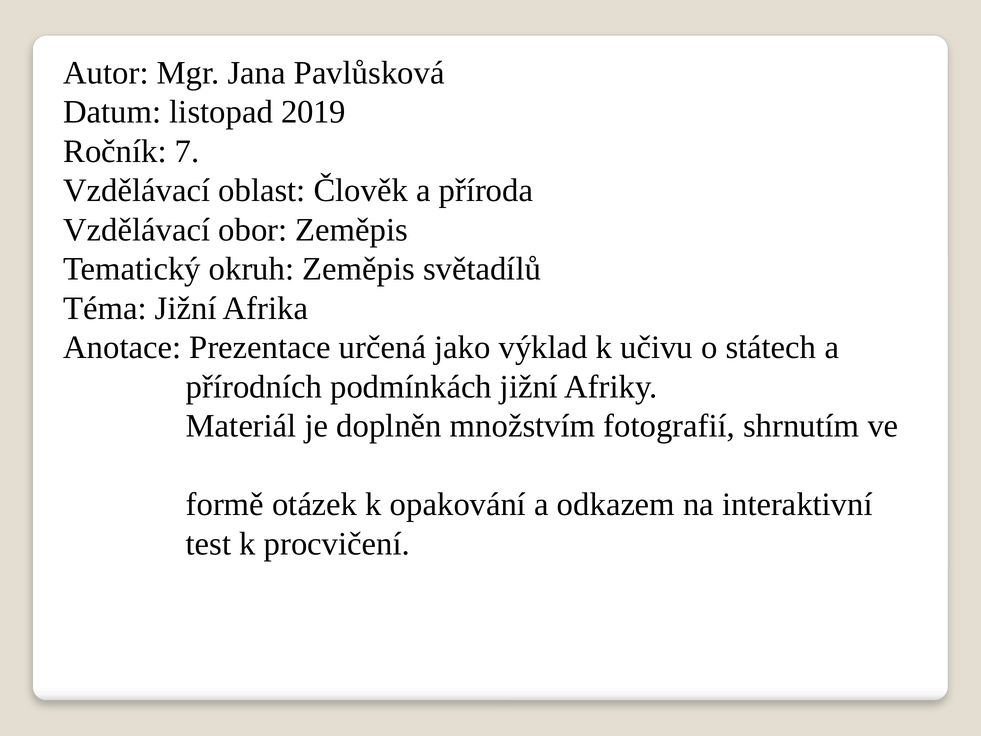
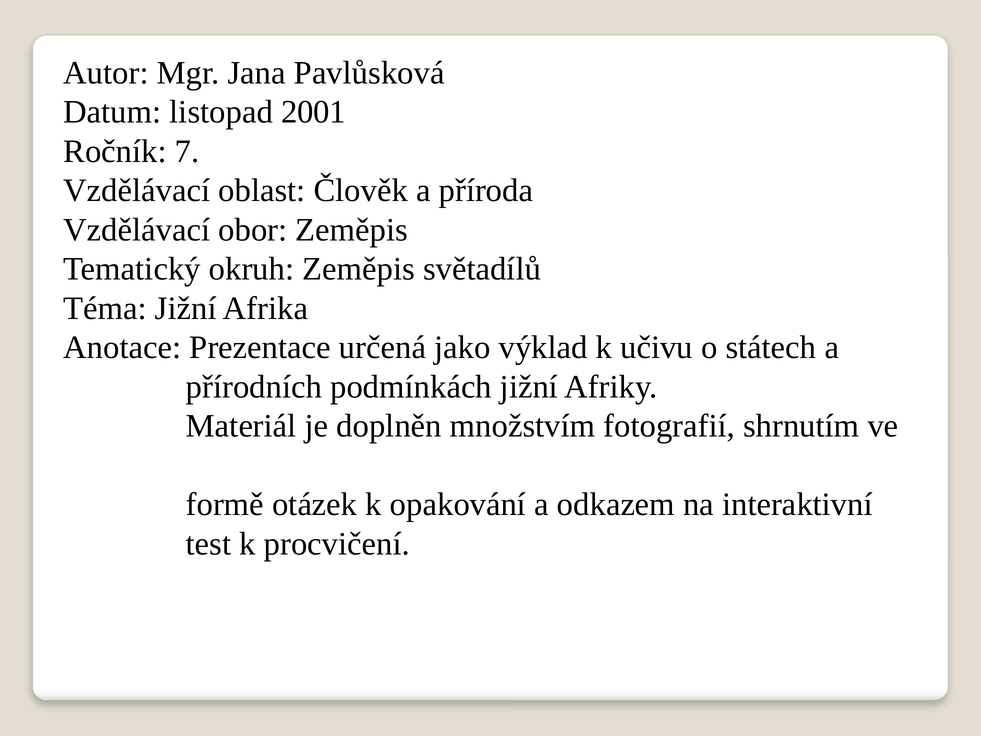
2019: 2019 -> 2001
